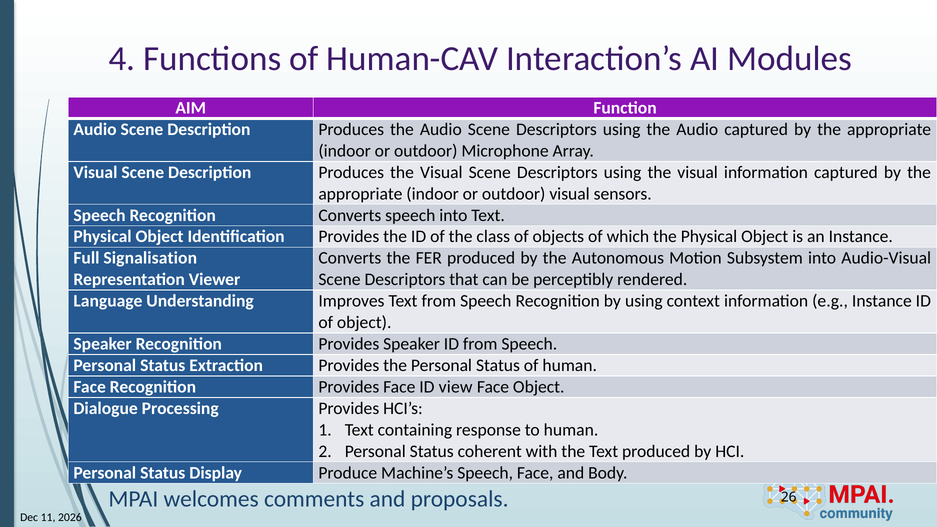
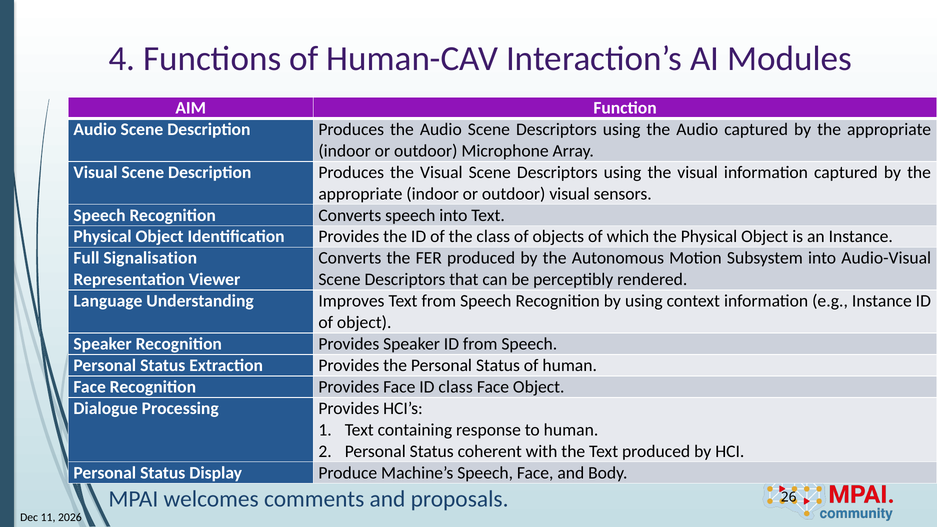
ID view: view -> class
